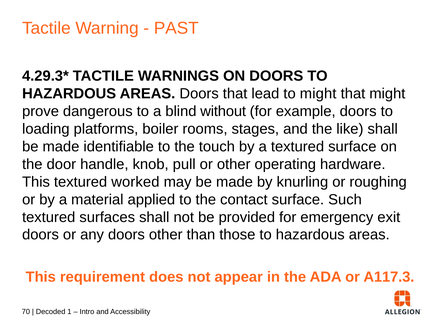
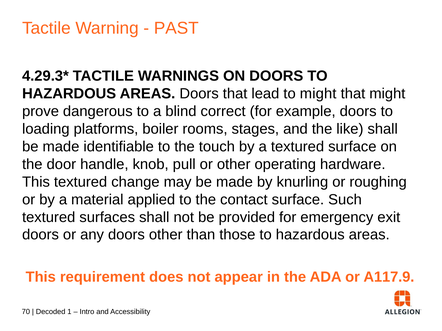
without: without -> correct
worked: worked -> change
A117.3: A117.3 -> A117.9
